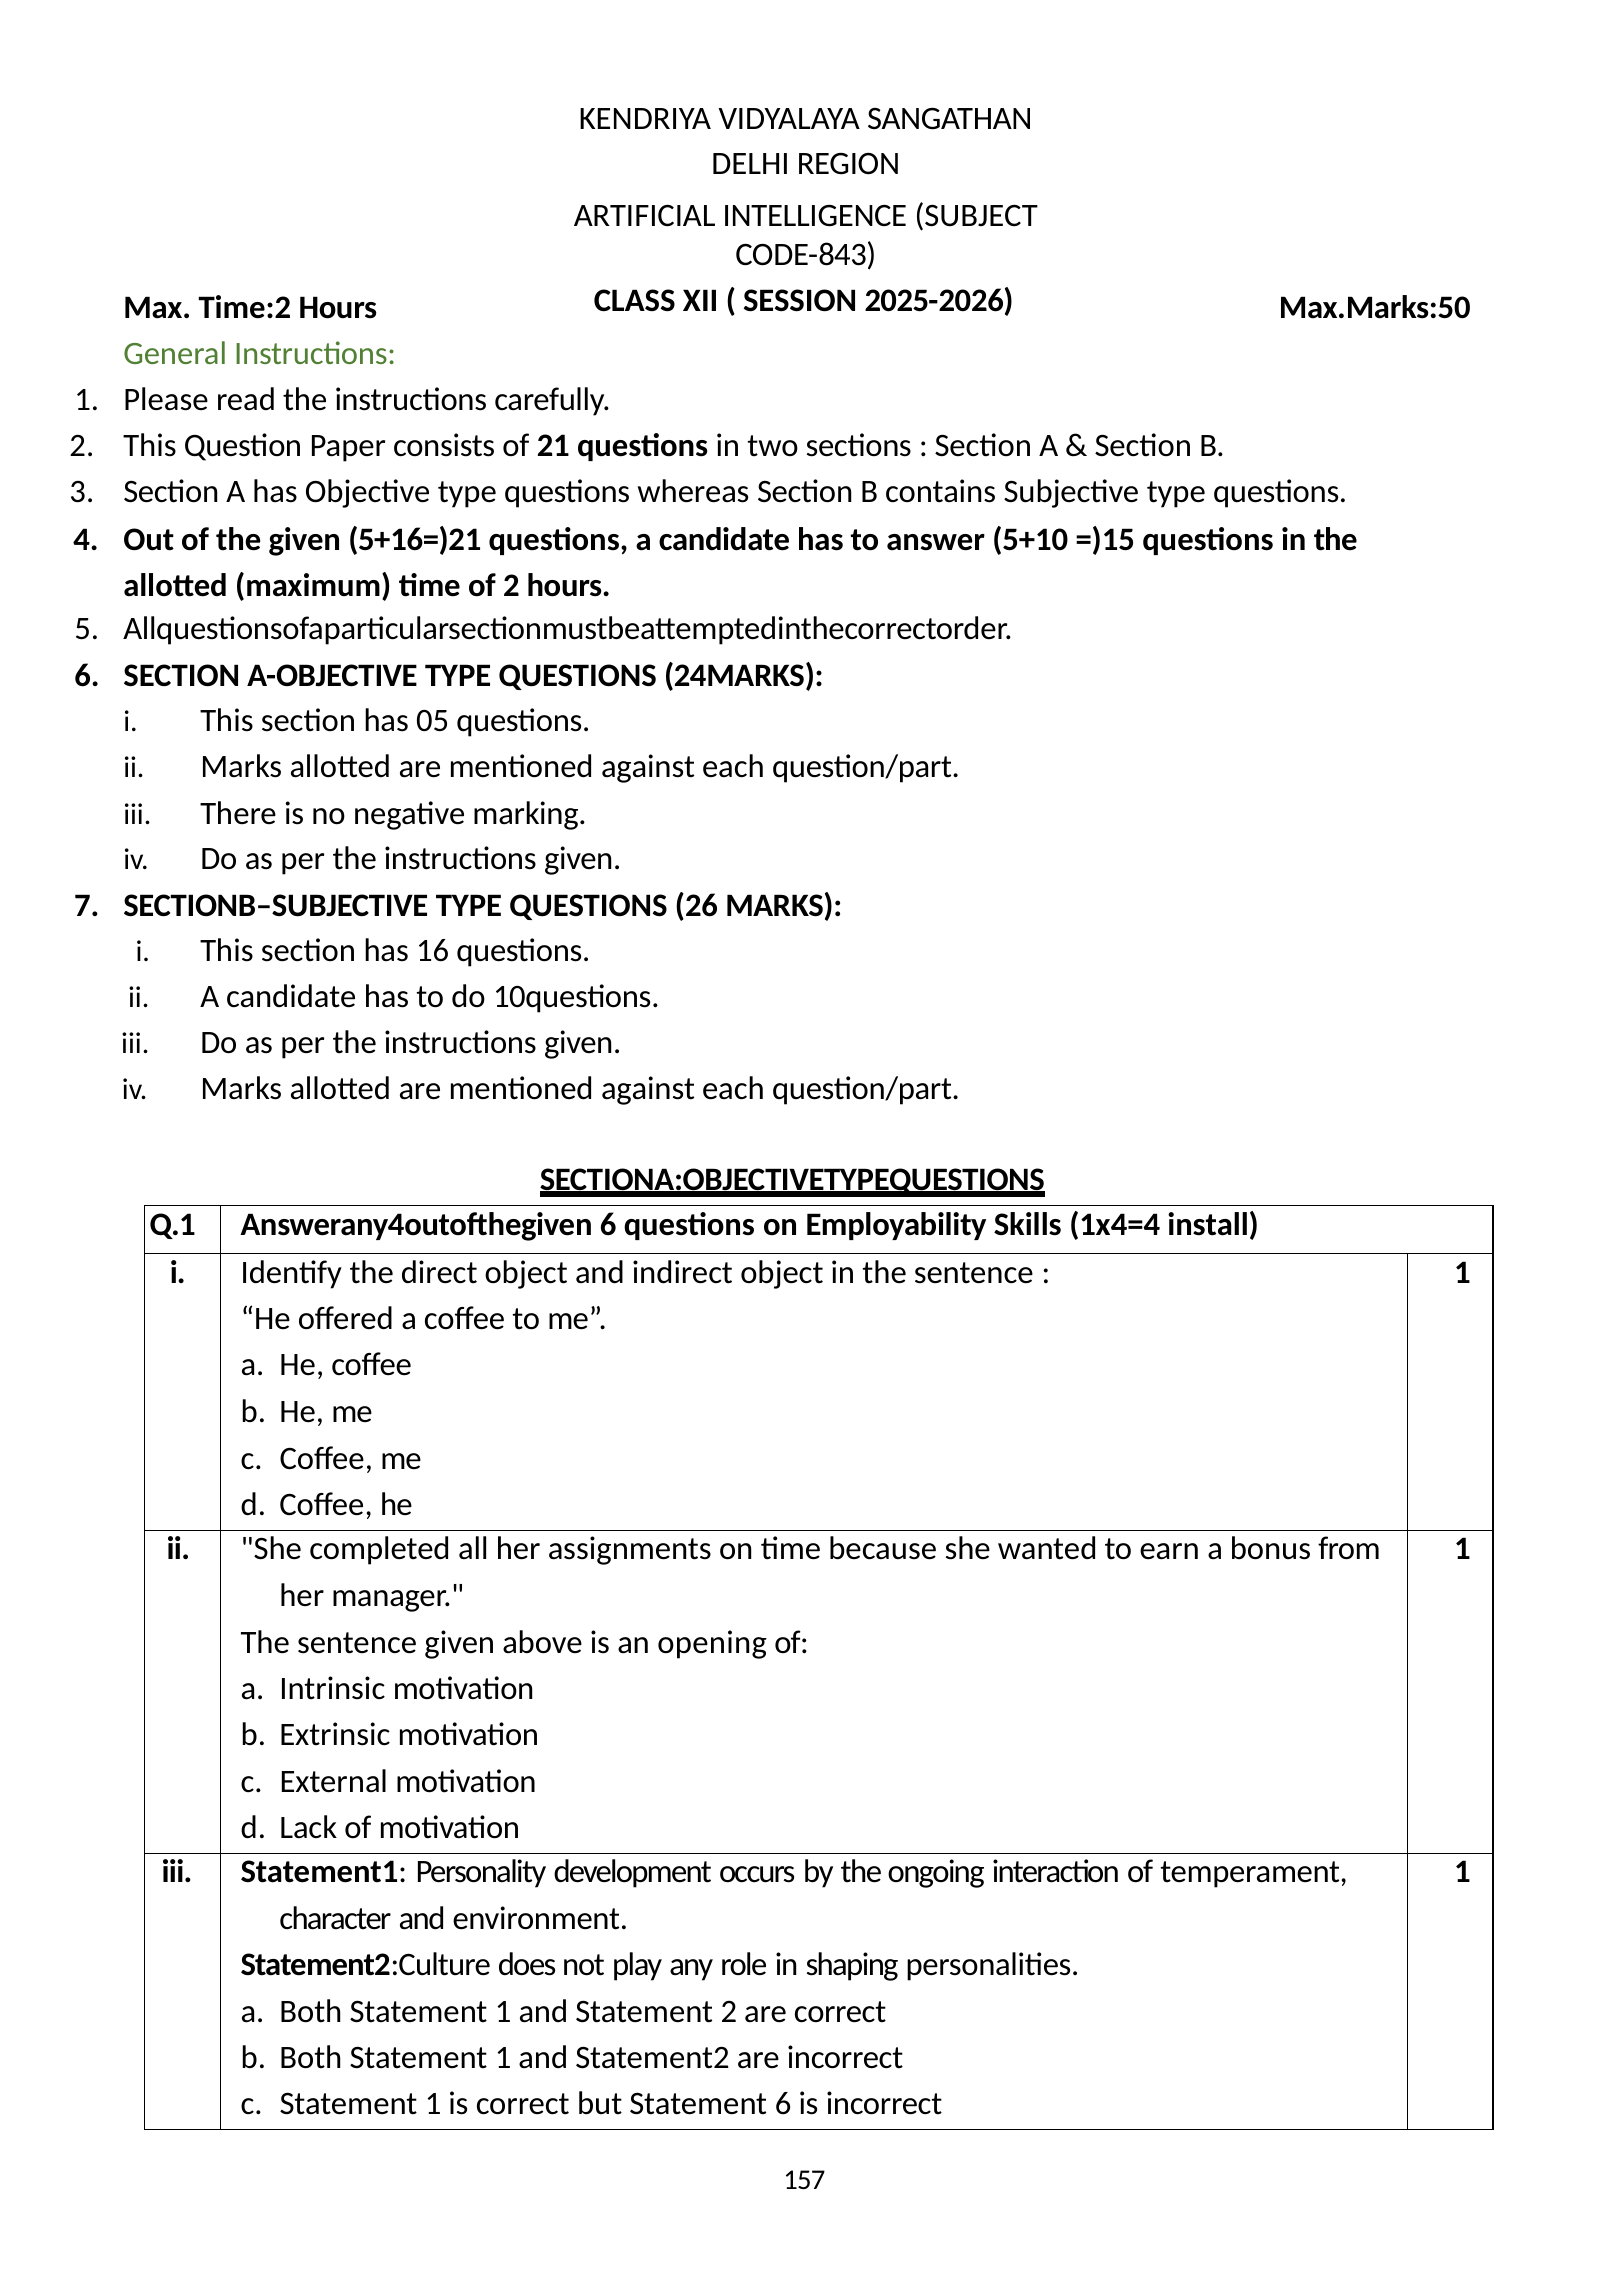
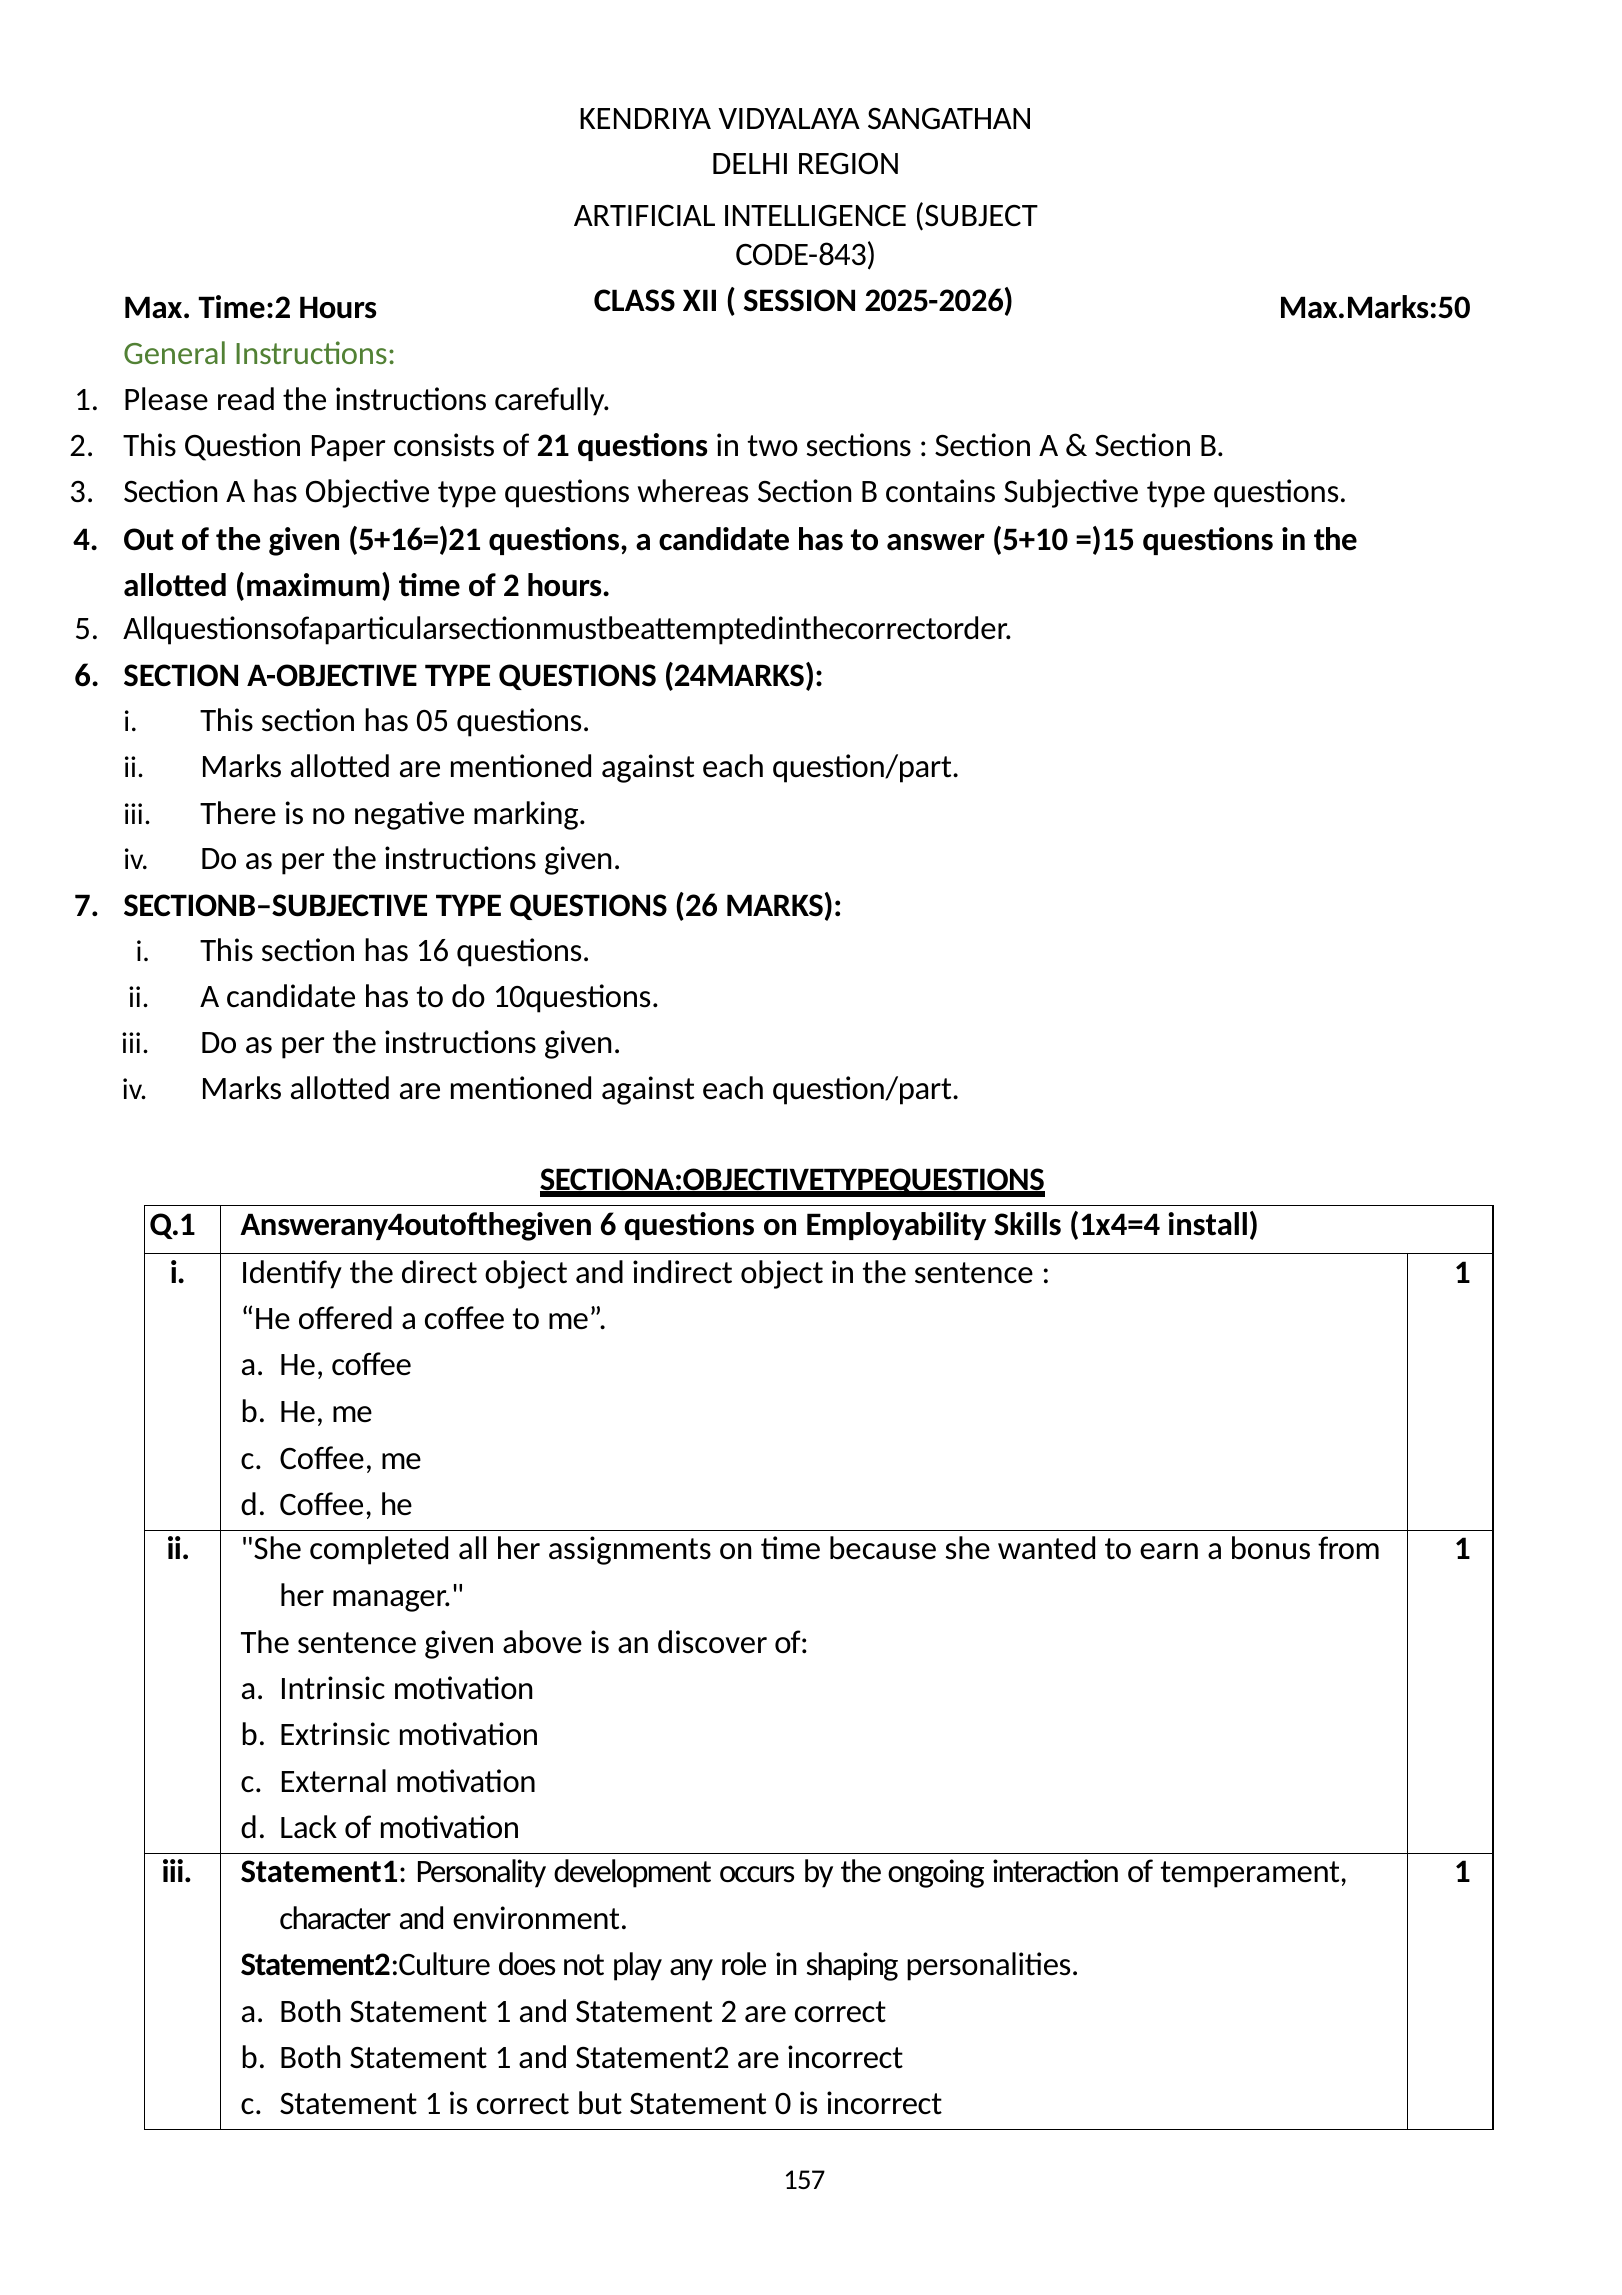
opening: opening -> discover
Statement 6: 6 -> 0
